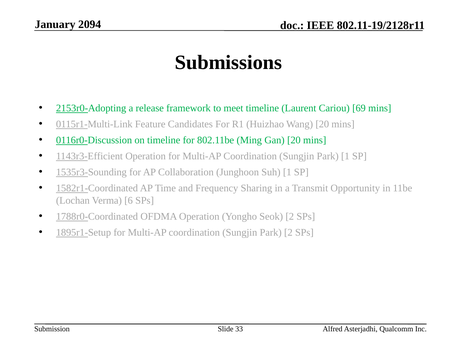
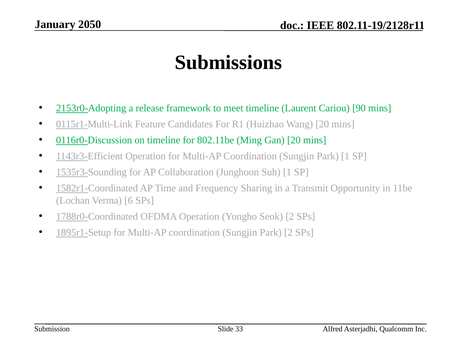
2094: 2094 -> 2050
69: 69 -> 90
